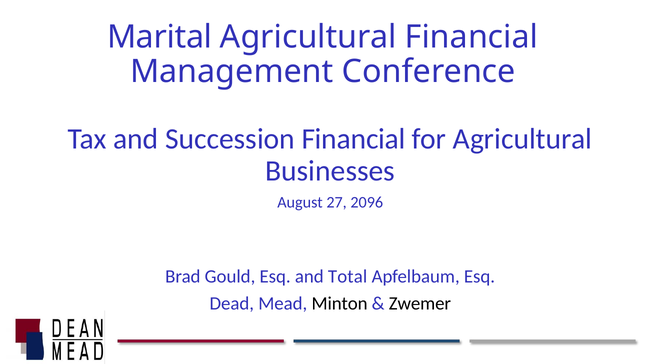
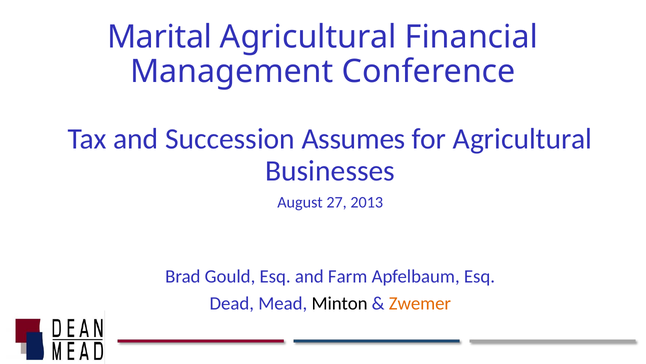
Succession Financial: Financial -> Assumes
2096: 2096 -> 2013
Total: Total -> Farm
Zwemer colour: black -> orange
